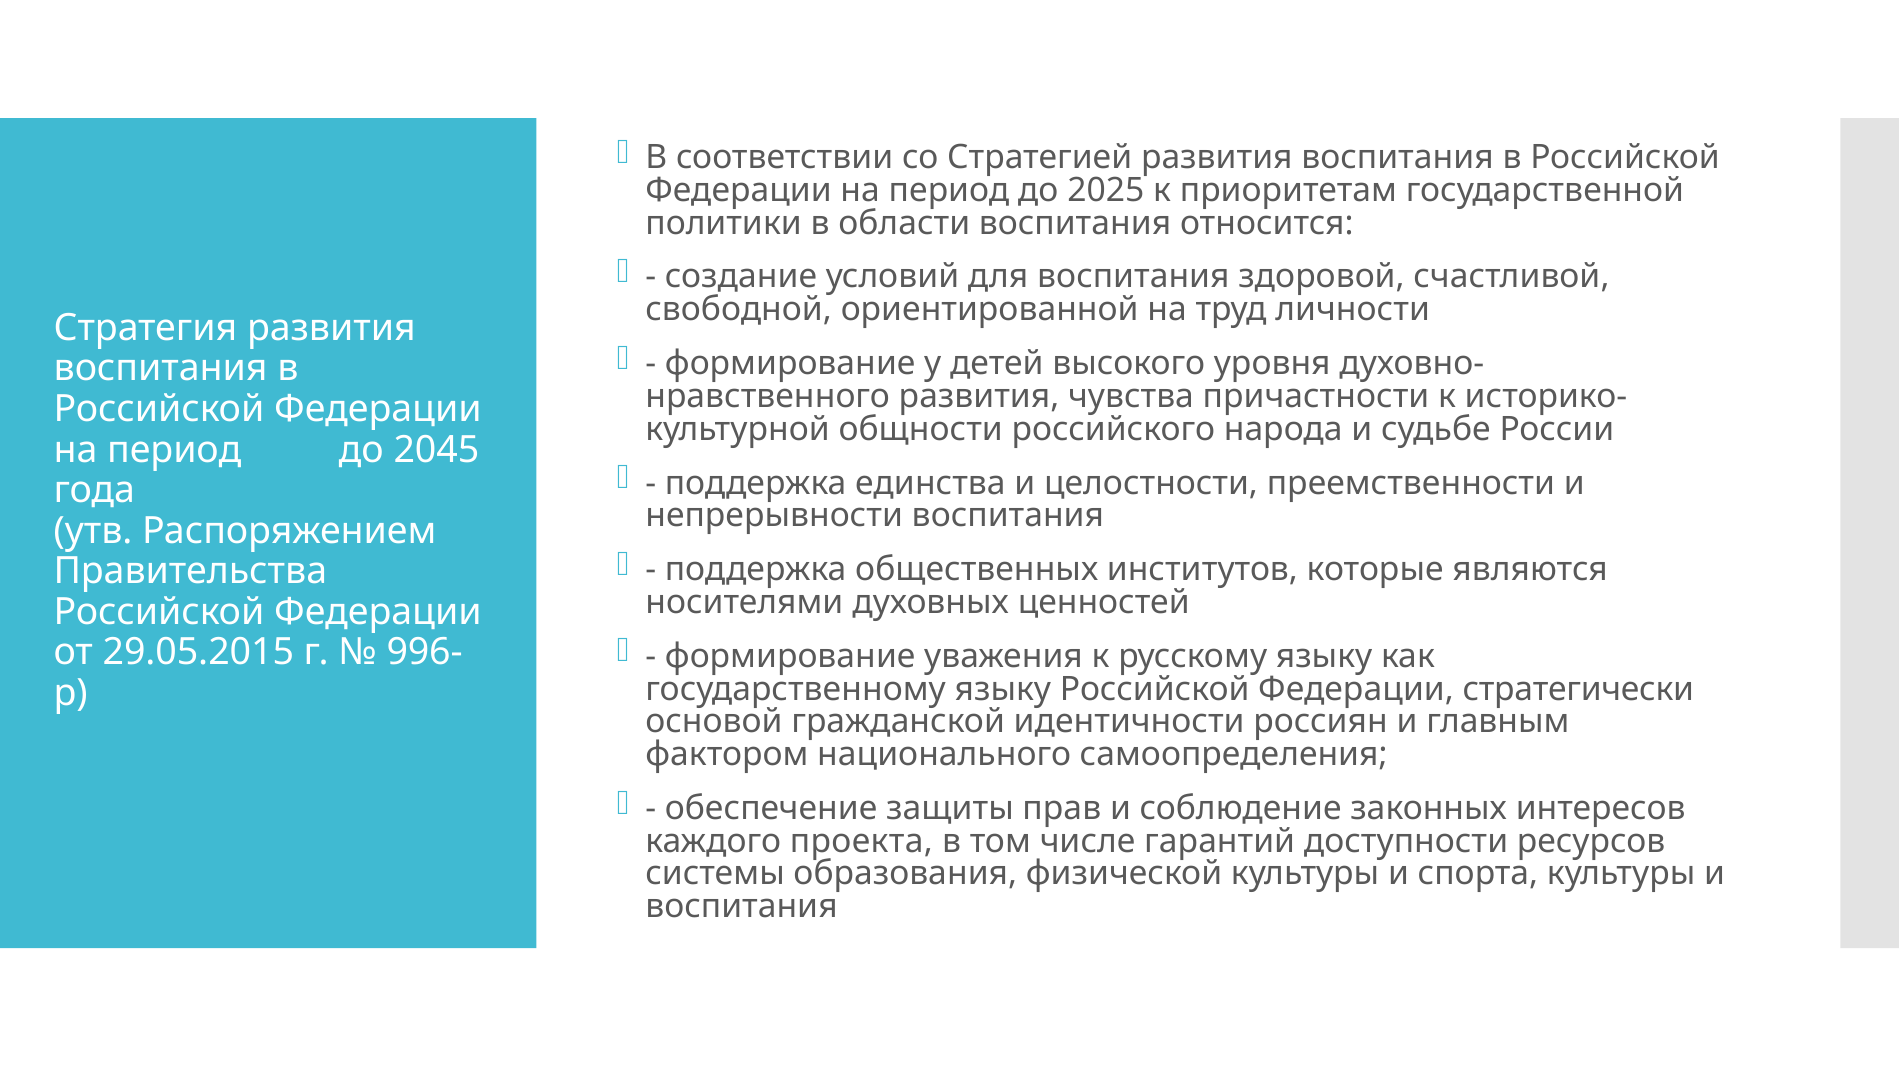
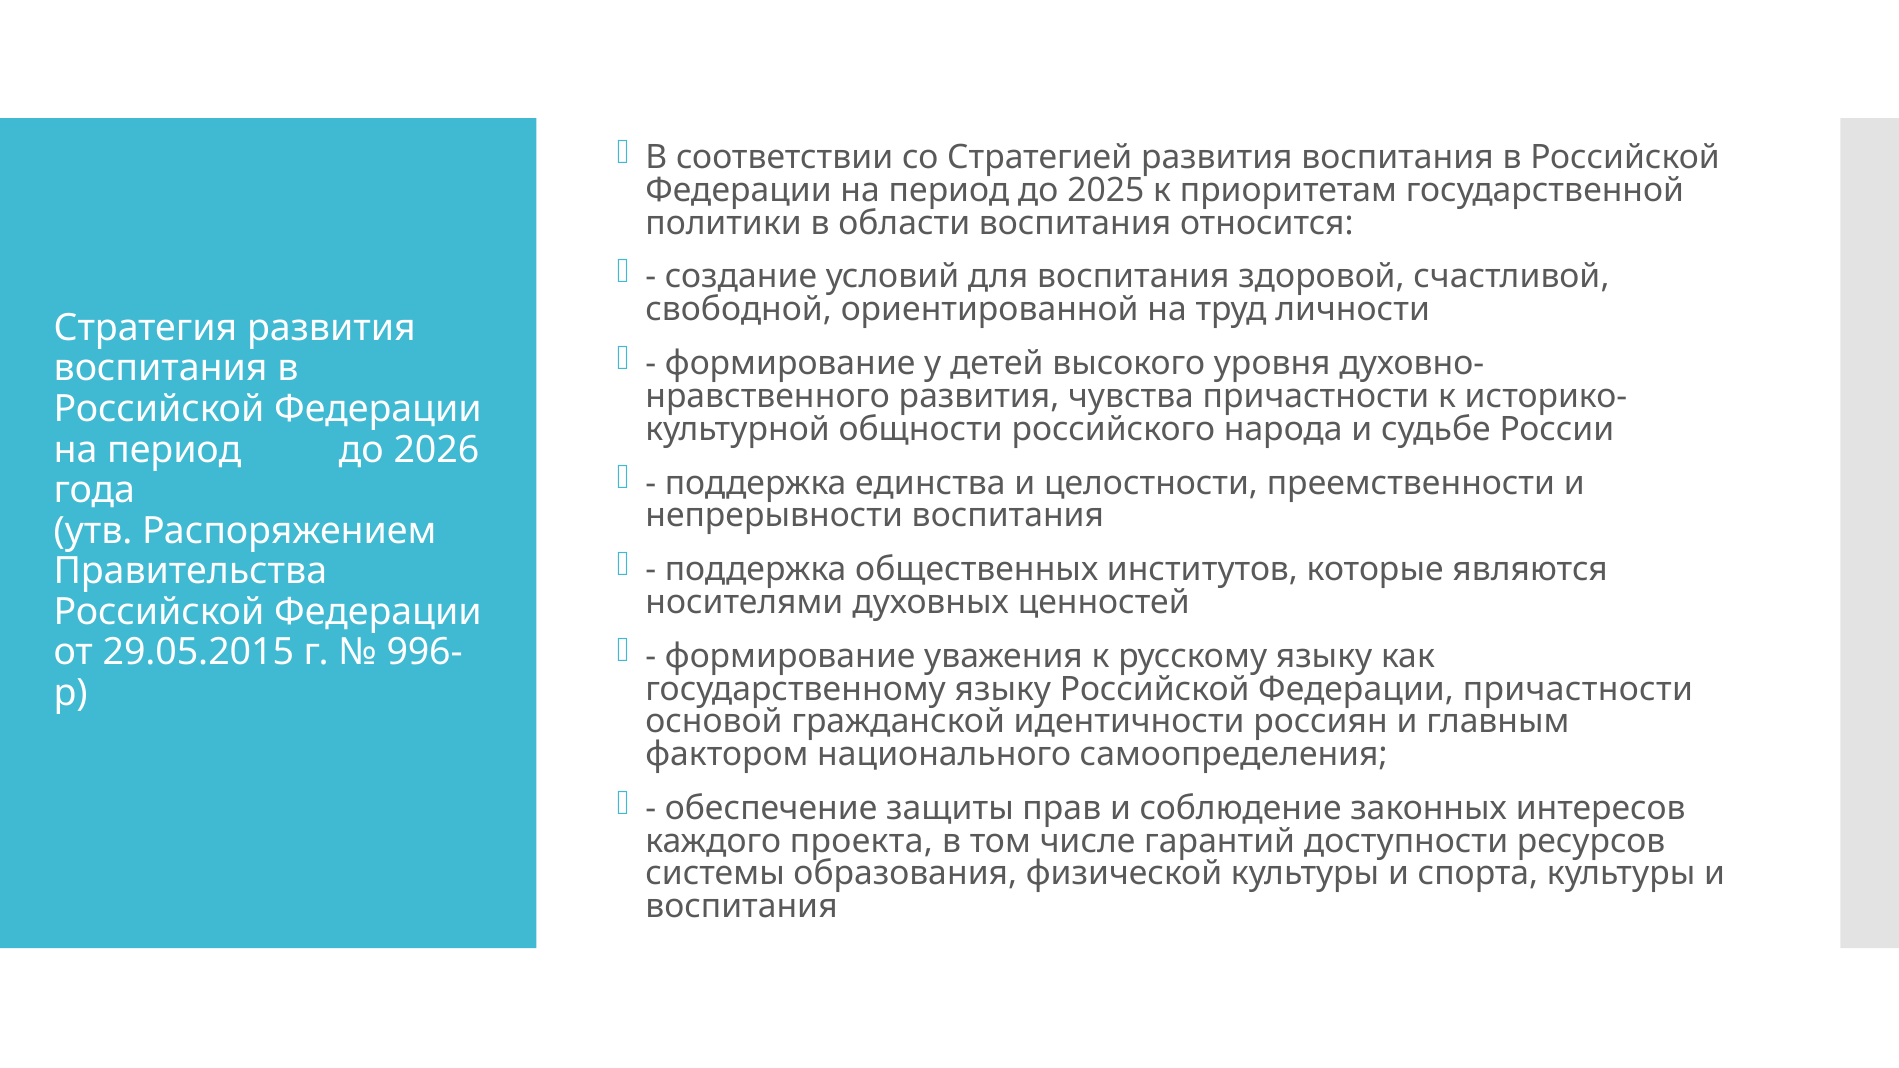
2045: 2045 -> 2026
Федерации стратегически: стратегически -> причастности
